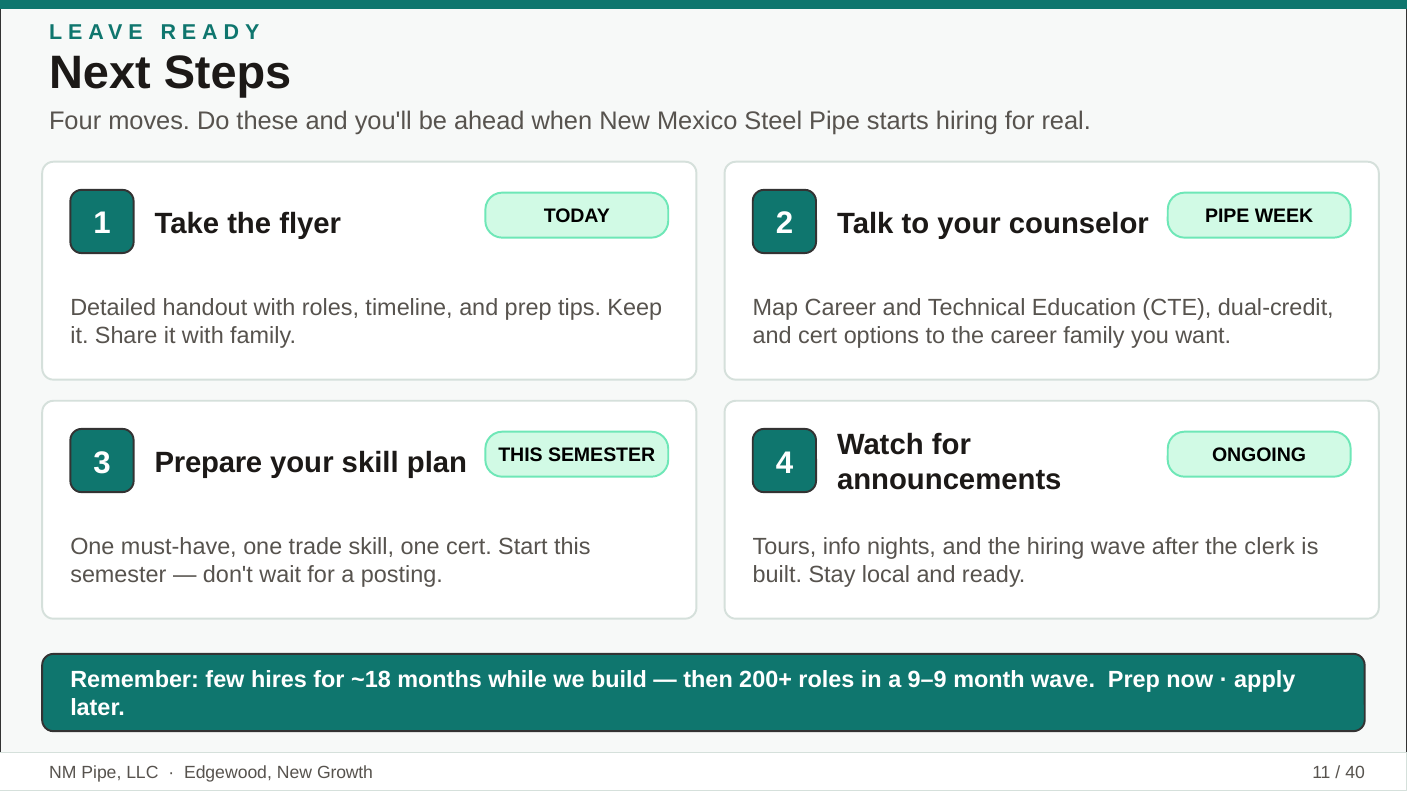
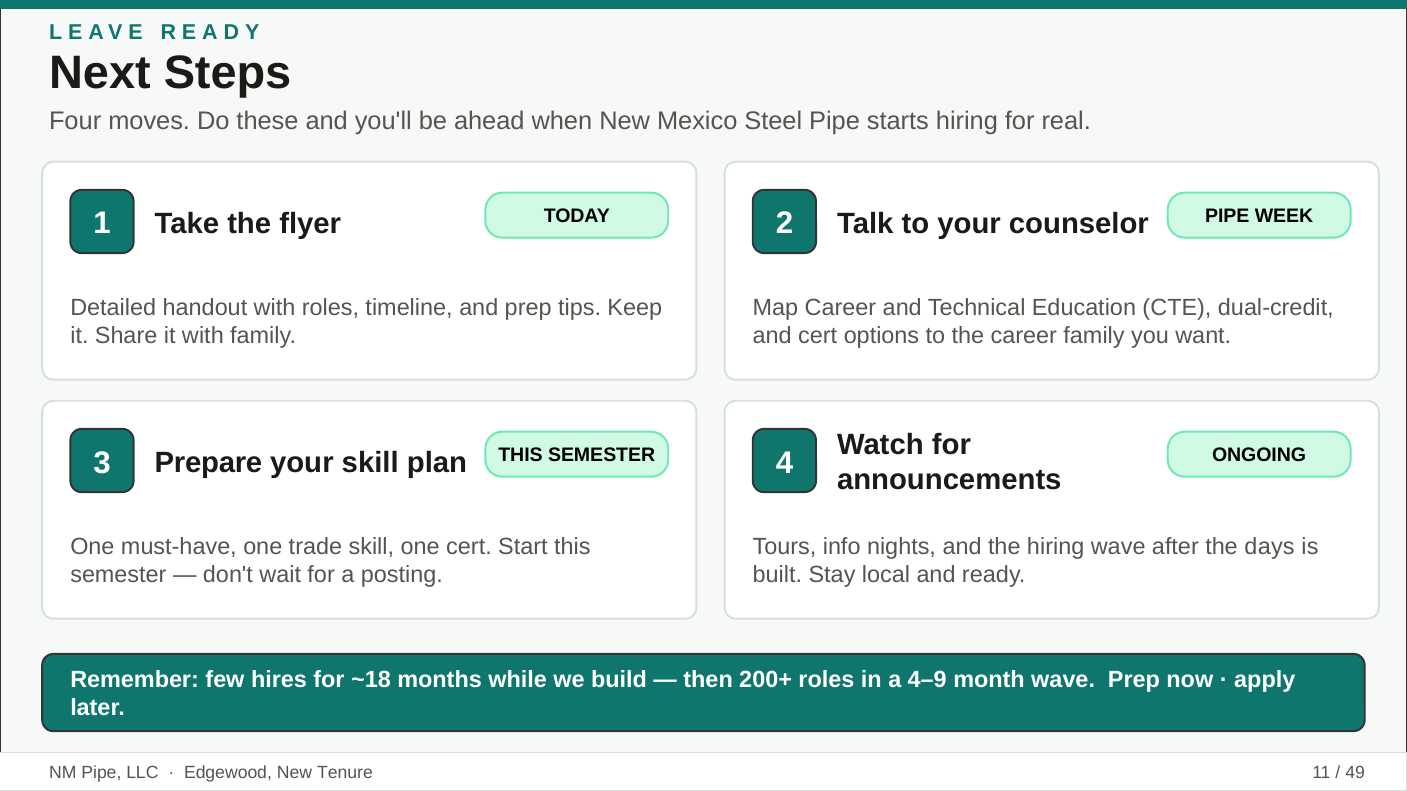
clerk: clerk -> days
9–9: 9–9 -> 4–9
Growth: Growth -> Tenure
40: 40 -> 49
